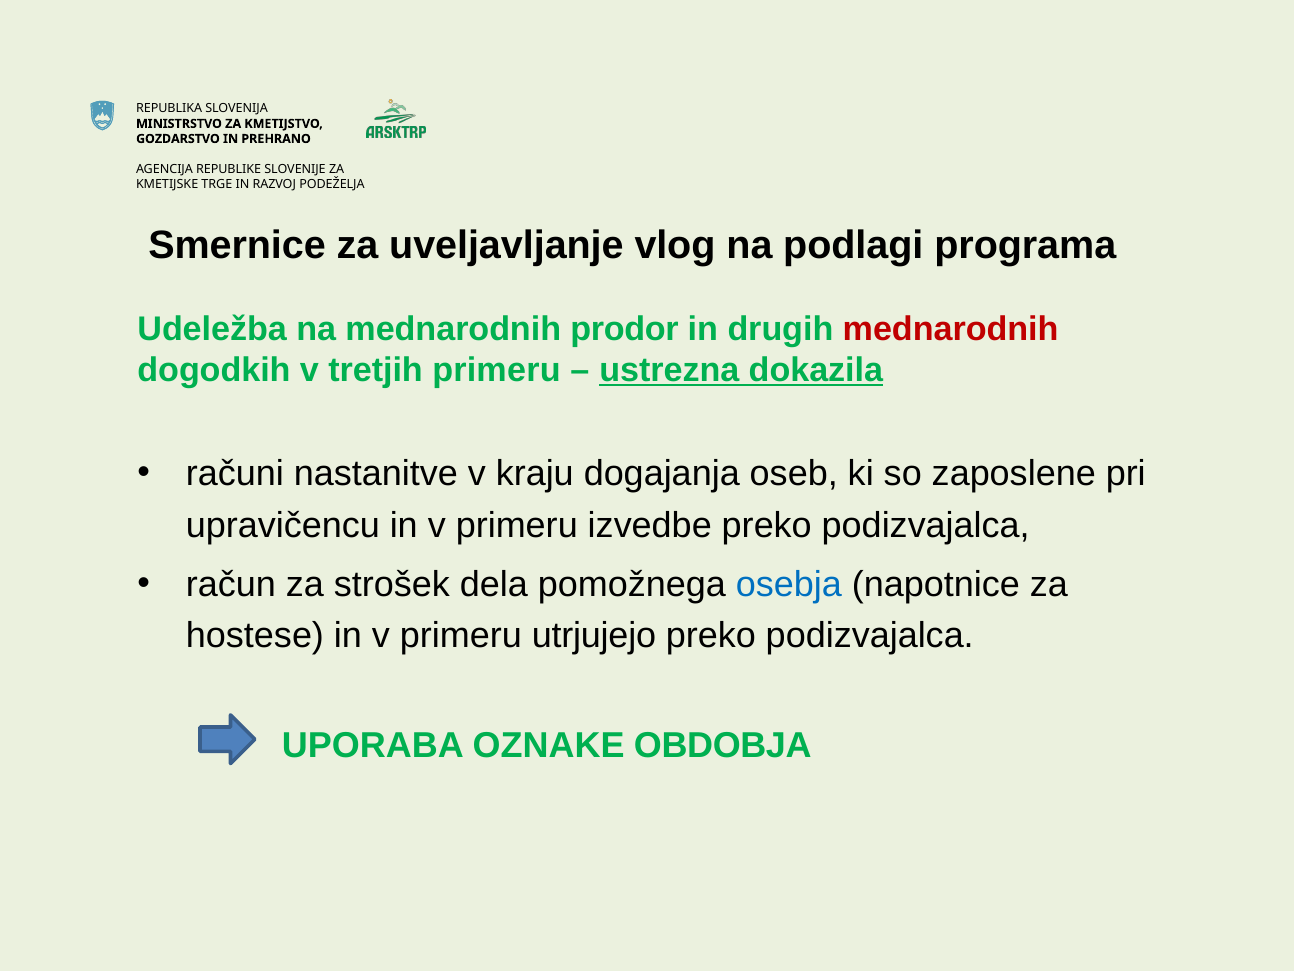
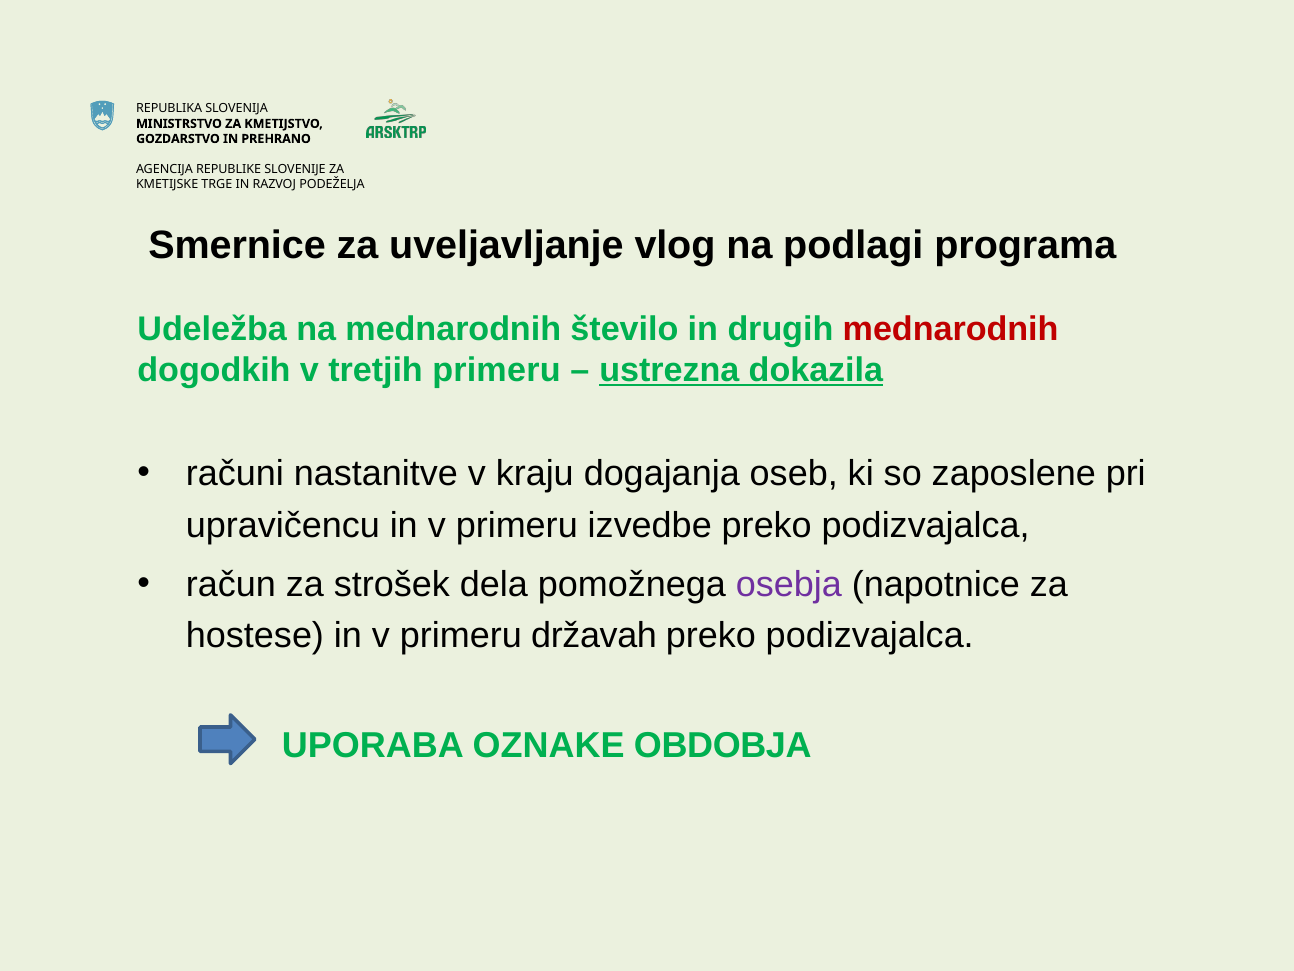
prodor: prodor -> število
osebja colour: blue -> purple
utrjujejo: utrjujejo -> državah
